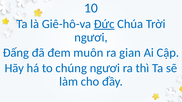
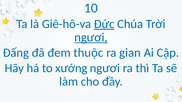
ngươi at (91, 38) underline: none -> present
muôn: muôn -> thuộc
chúng: chúng -> xướng
